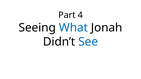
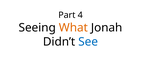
What colour: blue -> orange
